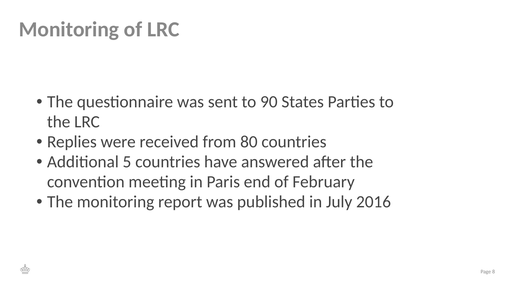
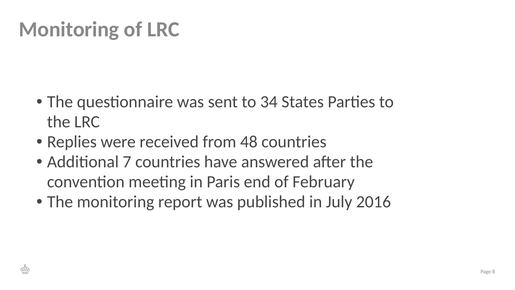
90: 90 -> 34
80: 80 -> 48
5: 5 -> 7
